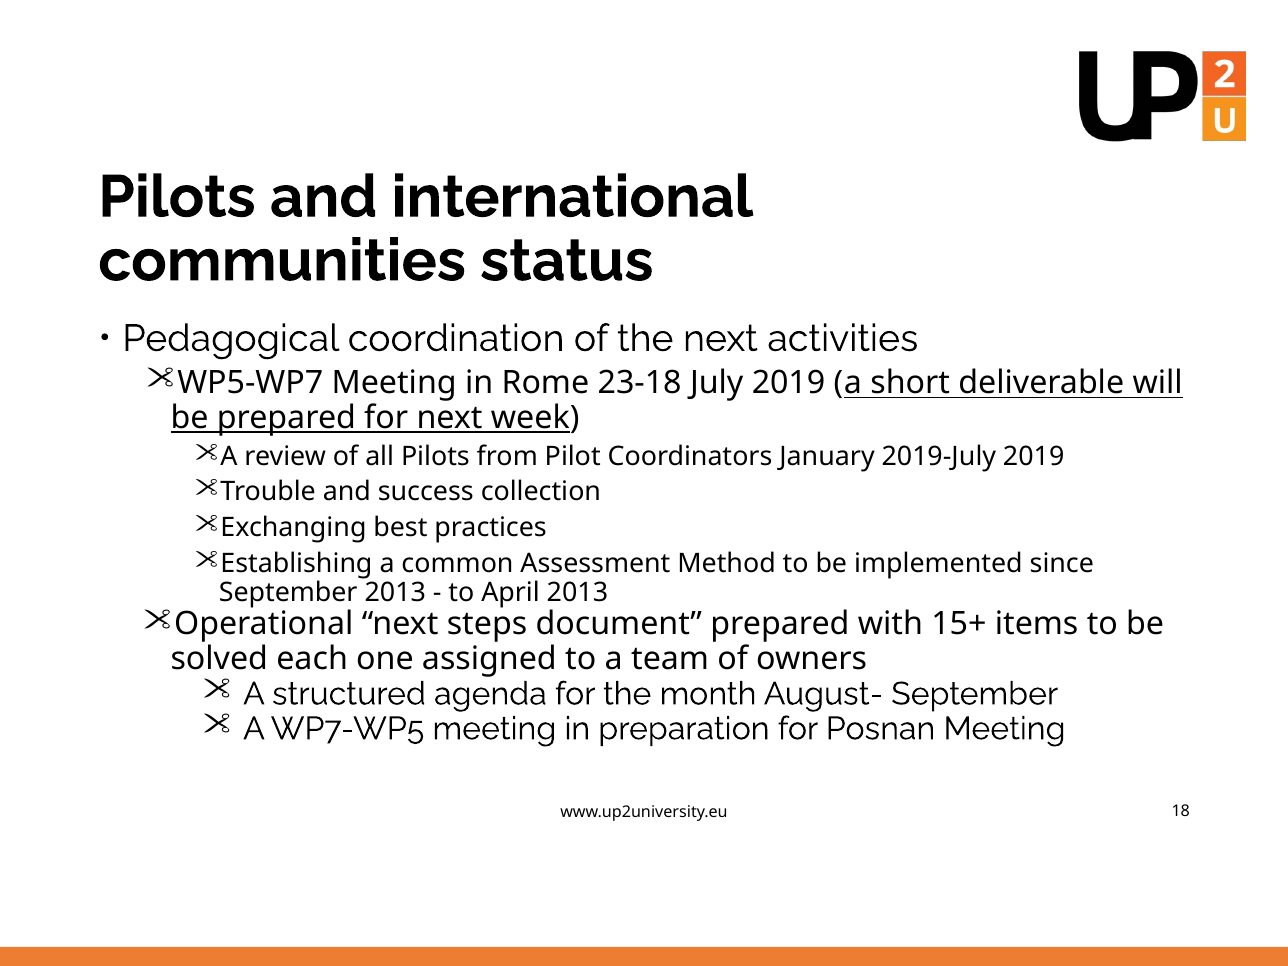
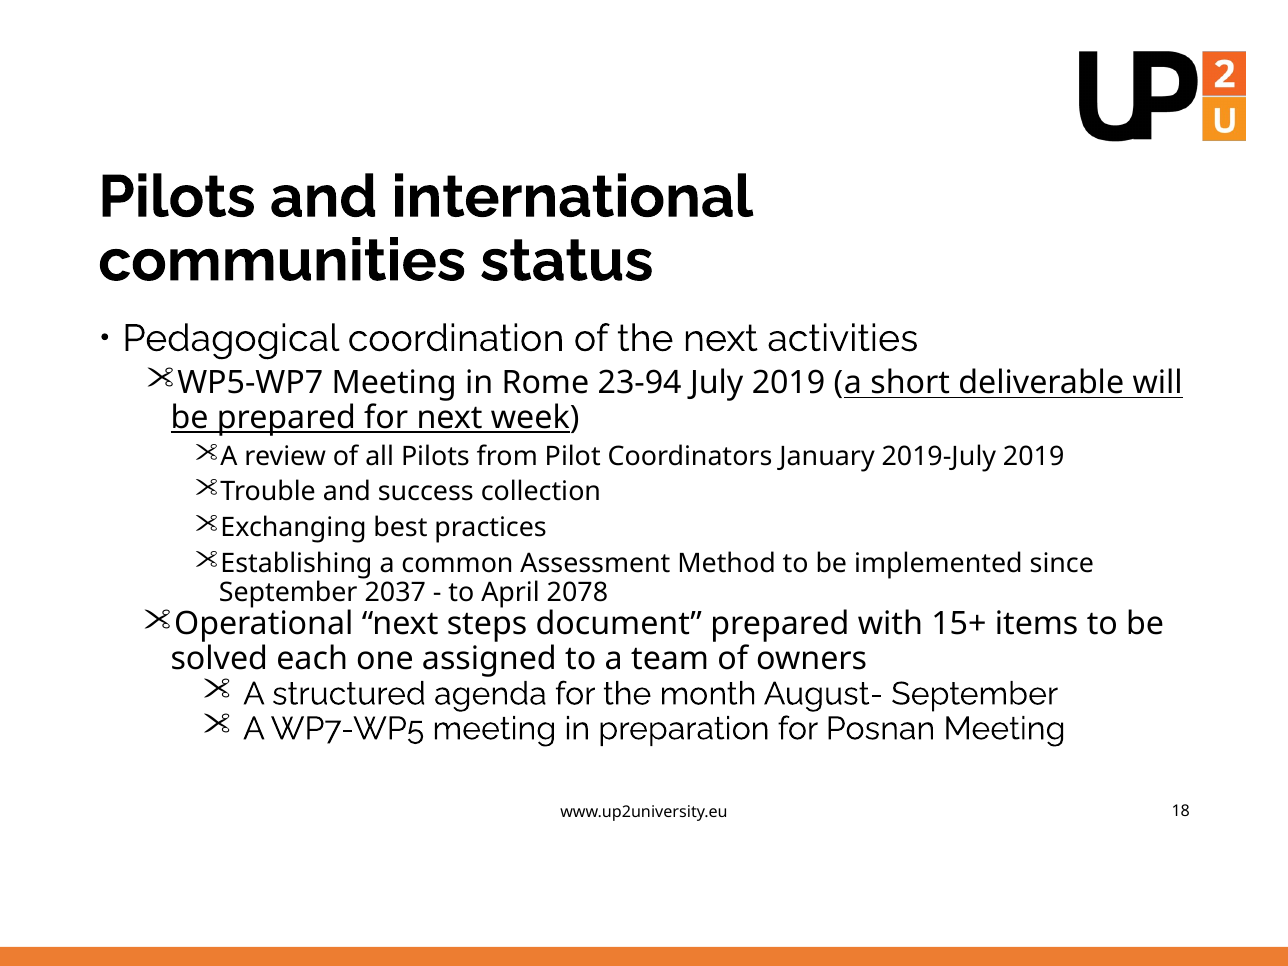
23-18: 23-18 -> 23-94
September 2013: 2013 -> 2037
April 2013: 2013 -> 2078
